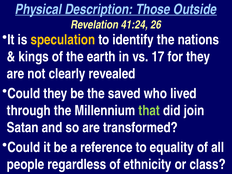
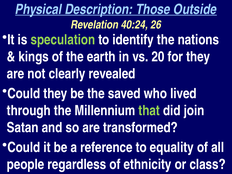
41:24: 41:24 -> 40:24
speculation colour: yellow -> light green
17: 17 -> 20
